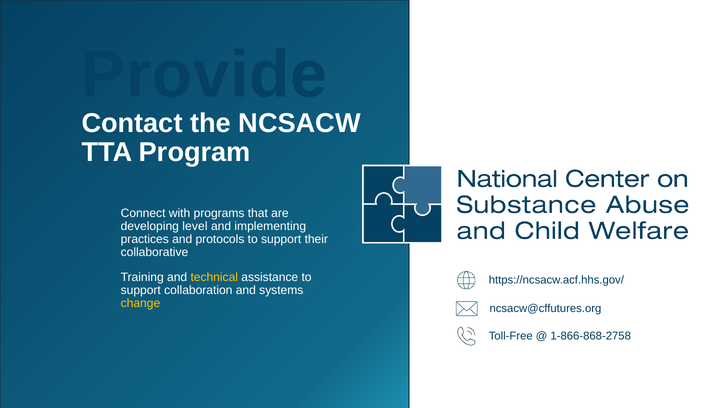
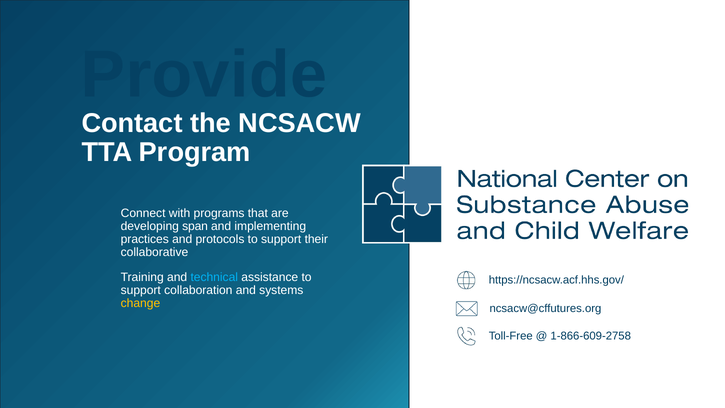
level: level -> span
technical colour: yellow -> light blue
1-866-868-2758: 1-866-868-2758 -> 1-866-609-2758
